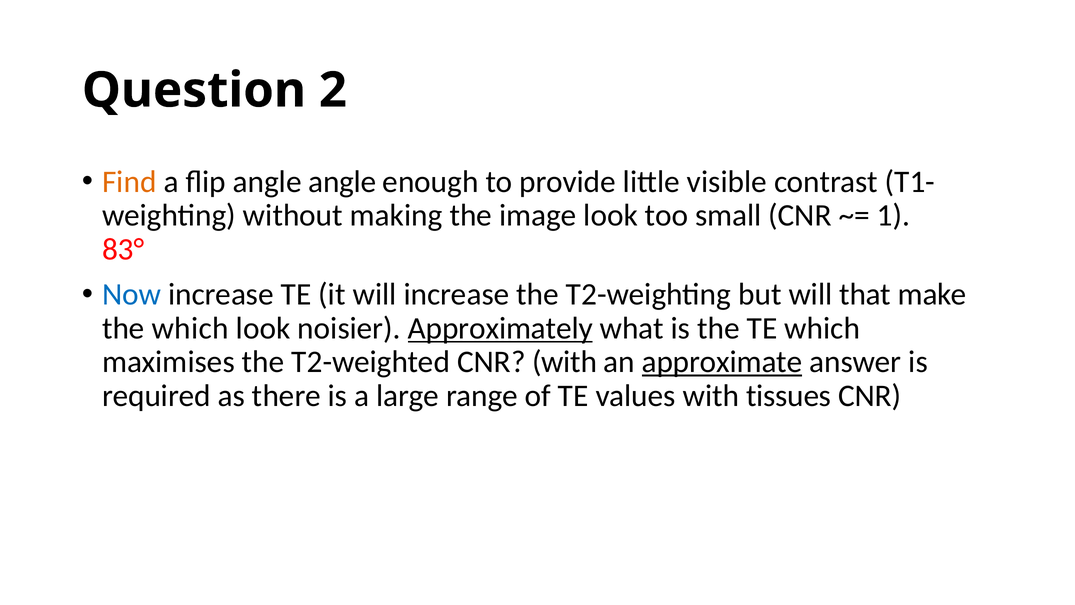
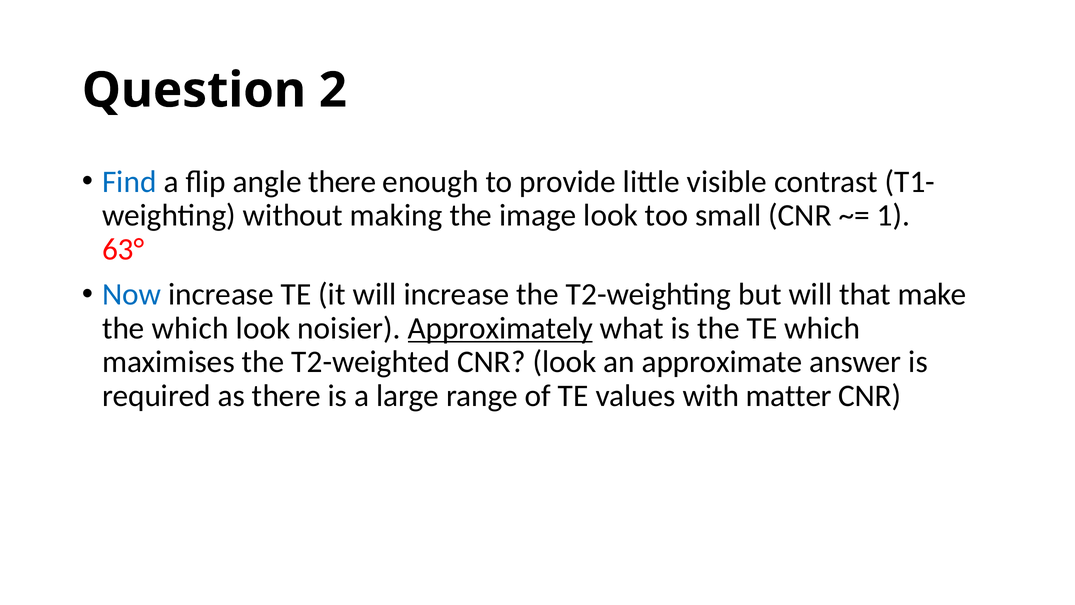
Find colour: orange -> blue
angle angle: angle -> there
83°: 83° -> 63°
CNR with: with -> look
approximate underline: present -> none
tissues: tissues -> matter
